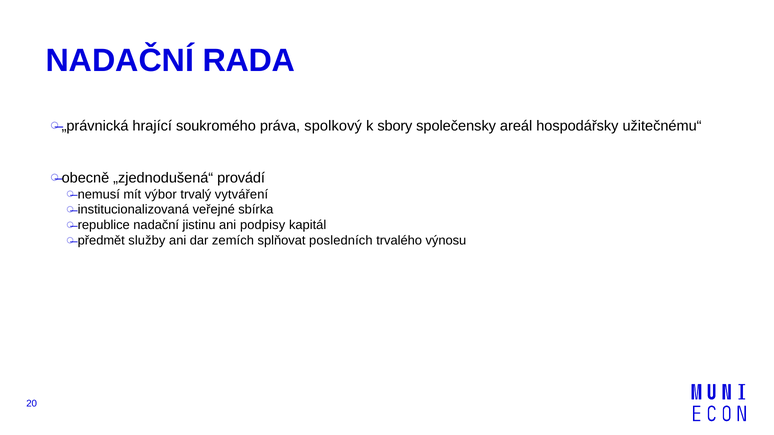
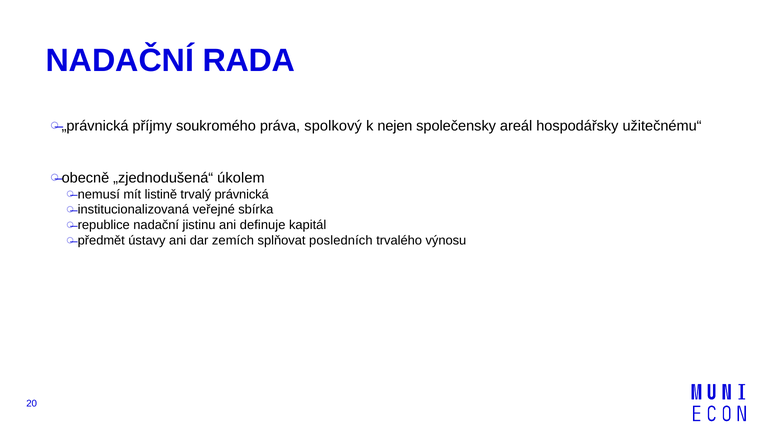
hrající: hrající -> příjmy
sbory: sbory -> nejen
provádí: provádí -> úkolem
výbor: výbor -> listině
vytváření: vytváření -> právnická
podpisy: podpisy -> definuje
služby: služby -> ústavy
